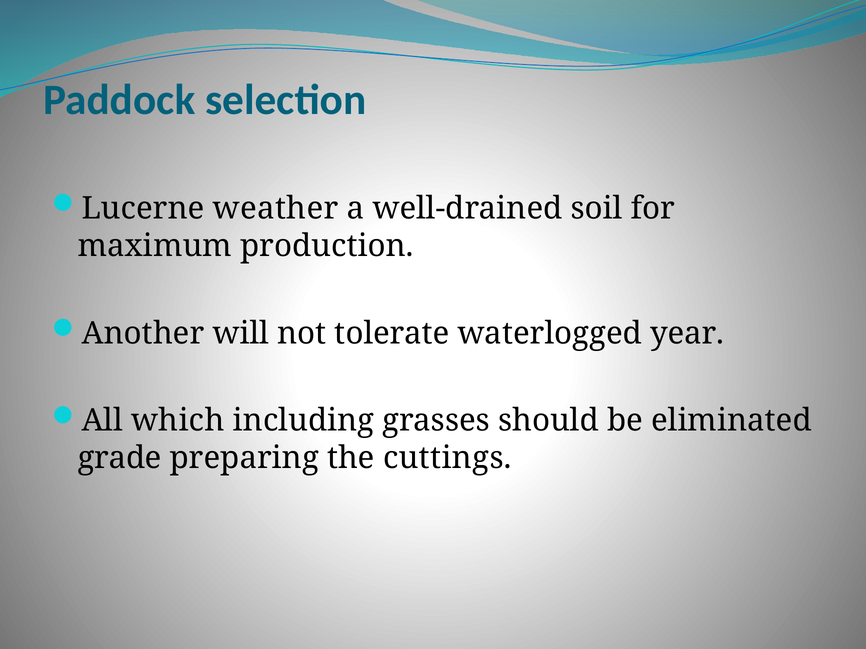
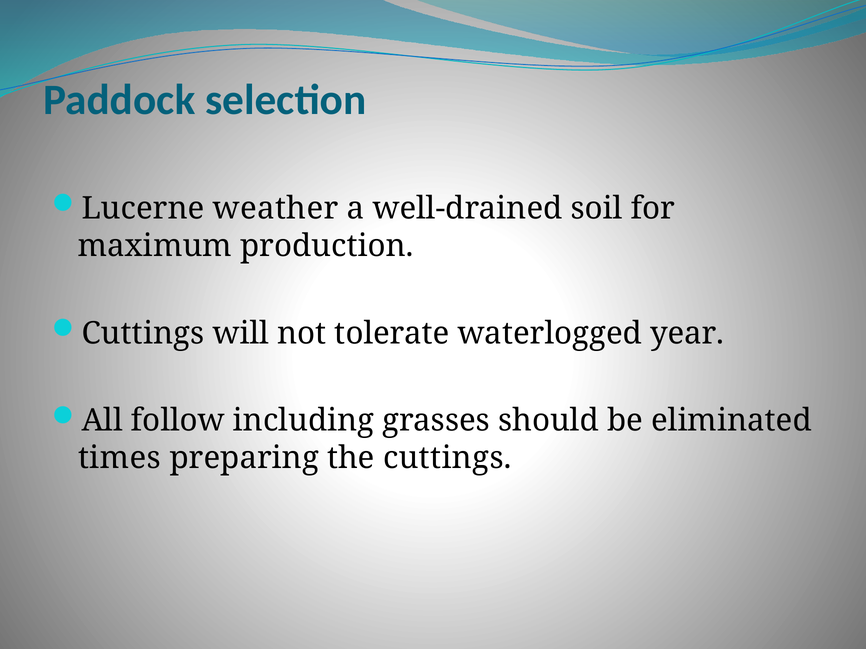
Another at (143, 333): Another -> Cuttings
which: which -> follow
grade: grade -> times
